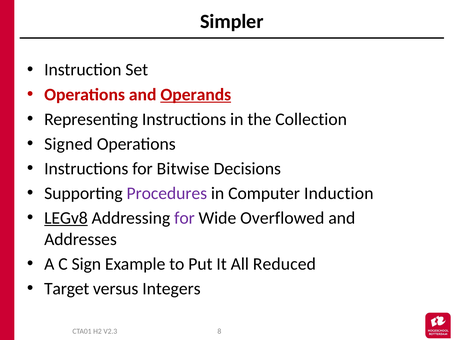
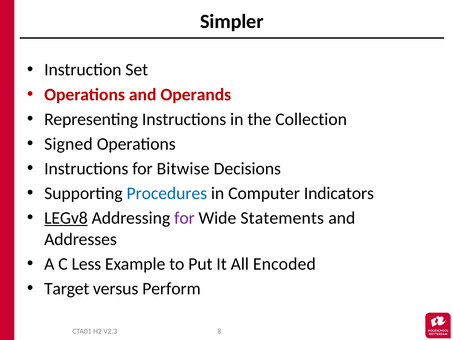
Operands underline: present -> none
Procedures colour: purple -> blue
Induction: Induction -> Indicators
Overflowed: Overflowed -> Statements
Sign: Sign -> Less
Reduced: Reduced -> Encoded
Integers: Integers -> Perform
